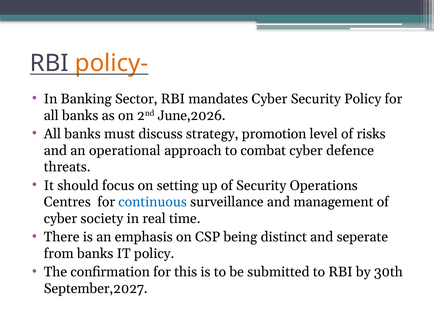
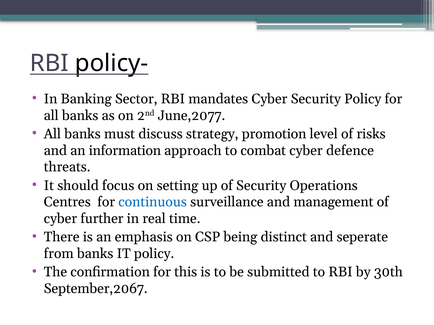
policy- colour: orange -> black
June,2026: June,2026 -> June,2077
operational: operational -> information
society: society -> further
September,2027: September,2027 -> September,2067
